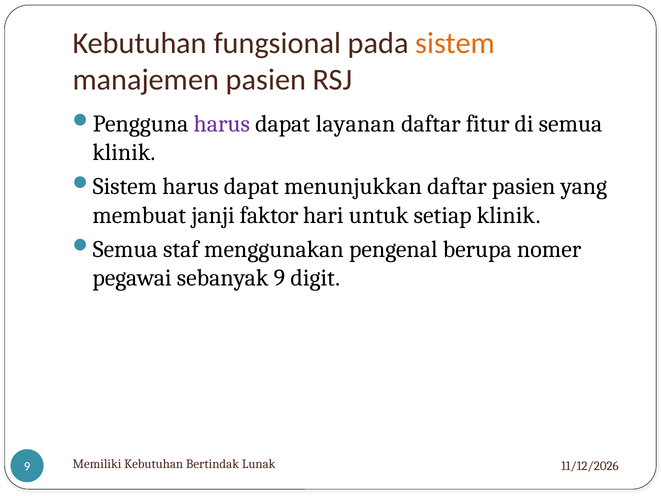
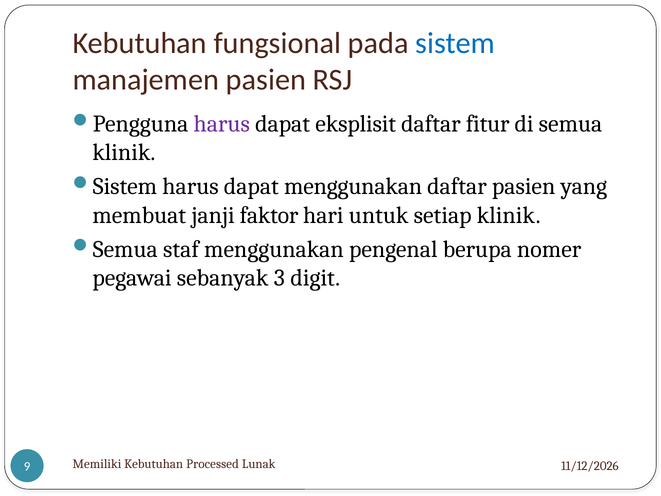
sistem colour: orange -> blue
layanan: layanan -> eksplisit
dapat menunjukkan: menunjukkan -> menggunakan
sebanyak 9: 9 -> 3
Bertindak: Bertindak -> Processed
